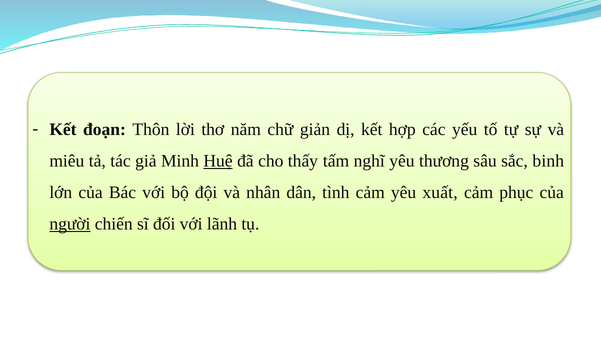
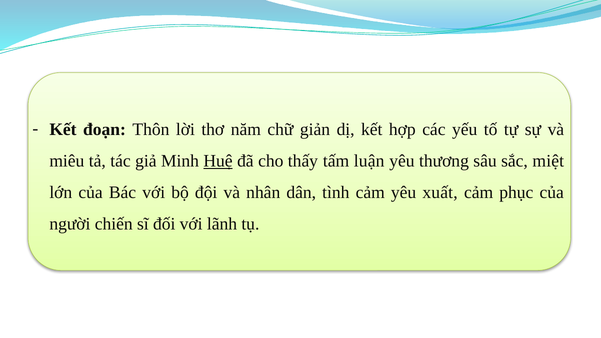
nghĩ: nghĩ -> luận
binh: binh -> miệt
người underline: present -> none
